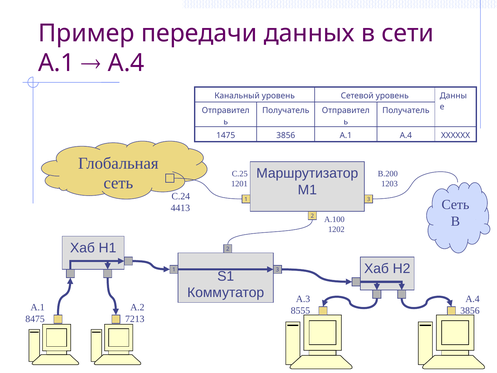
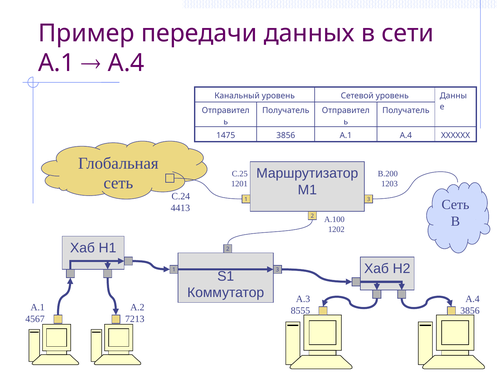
8475: 8475 -> 4567
